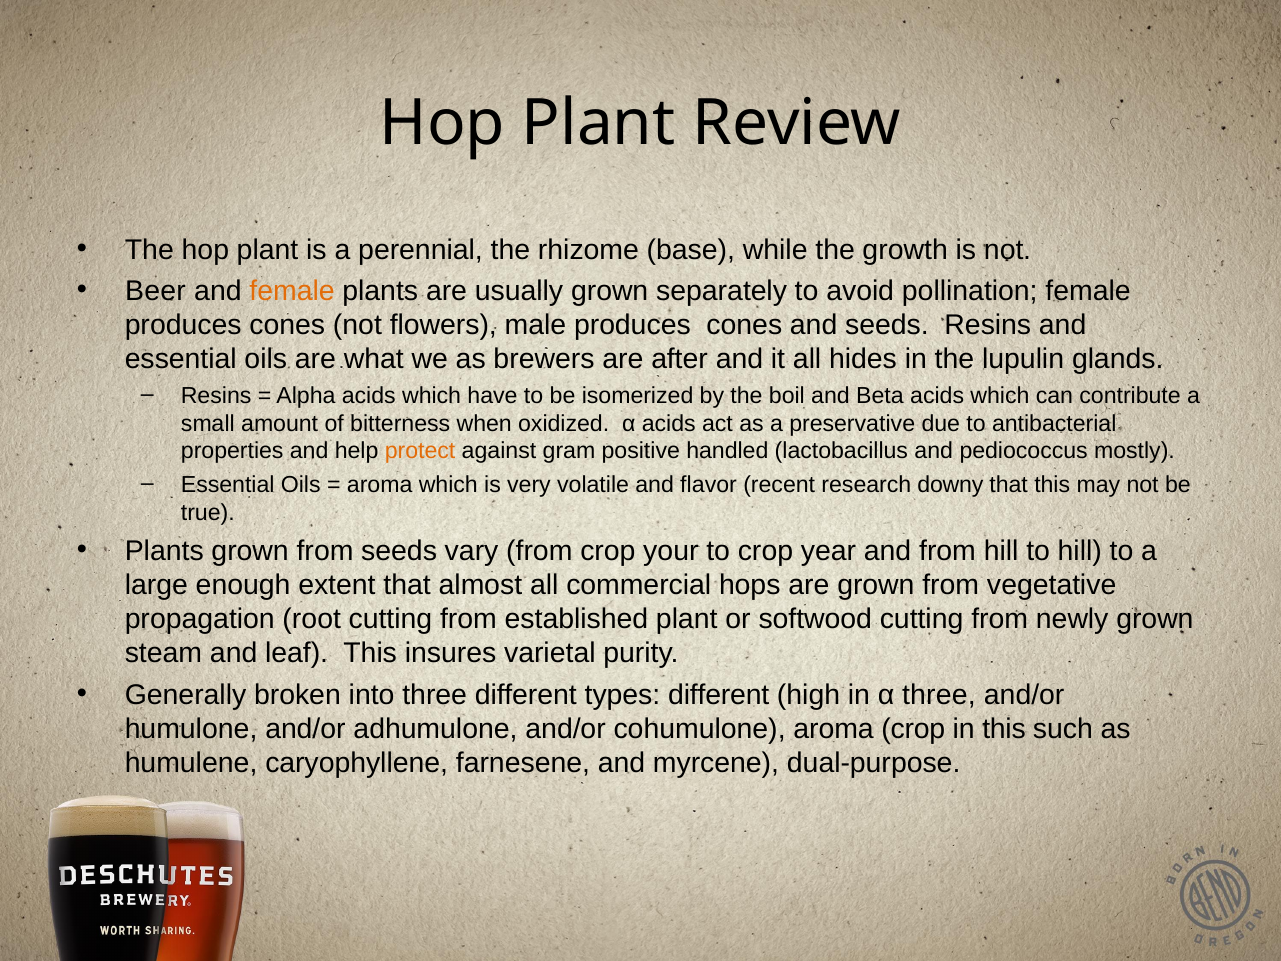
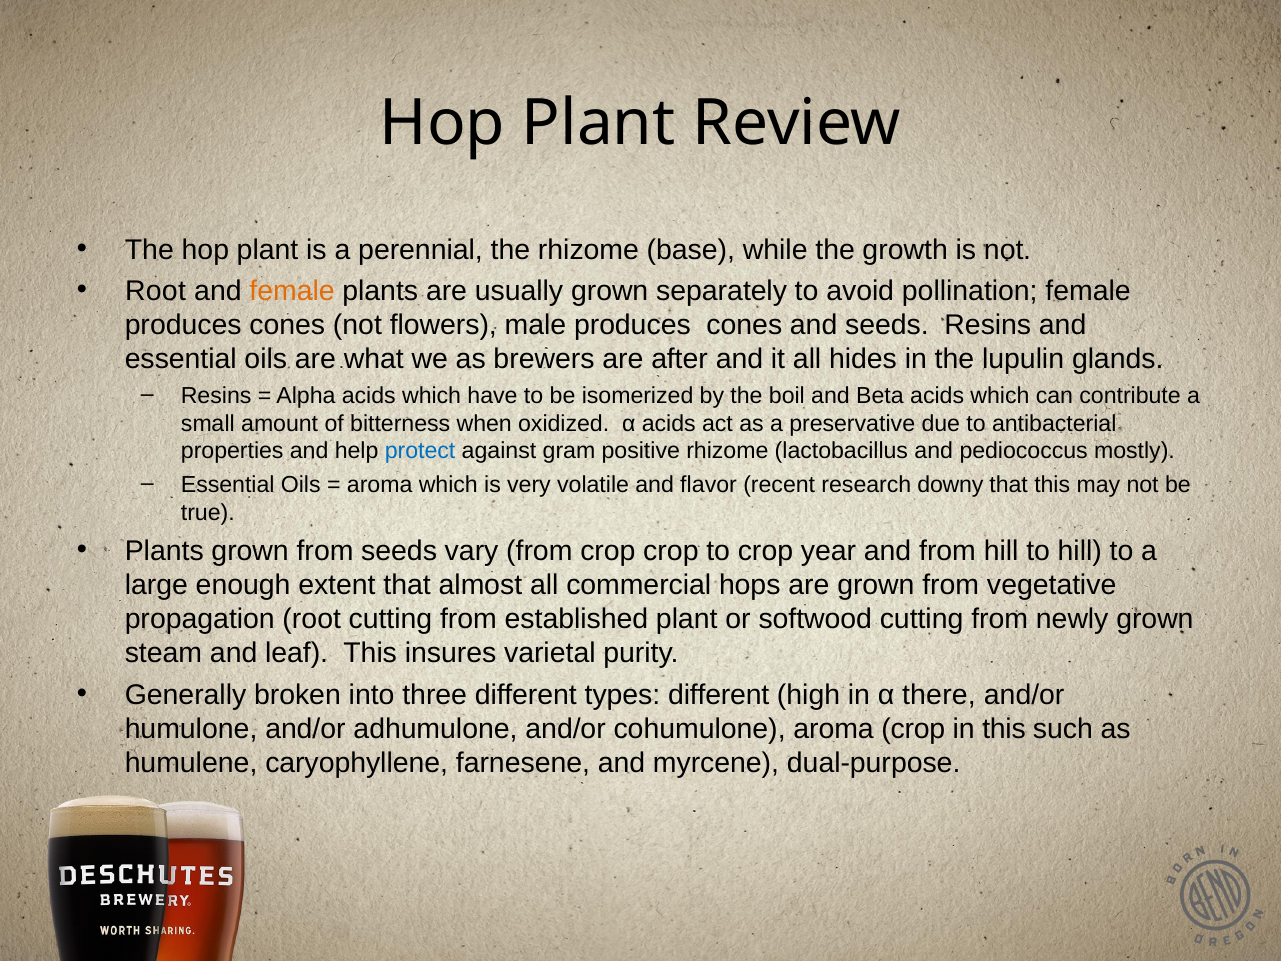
Beer at (156, 291): Beer -> Root
protect colour: orange -> blue
positive handled: handled -> rhizome
crop your: your -> crop
α three: three -> there
